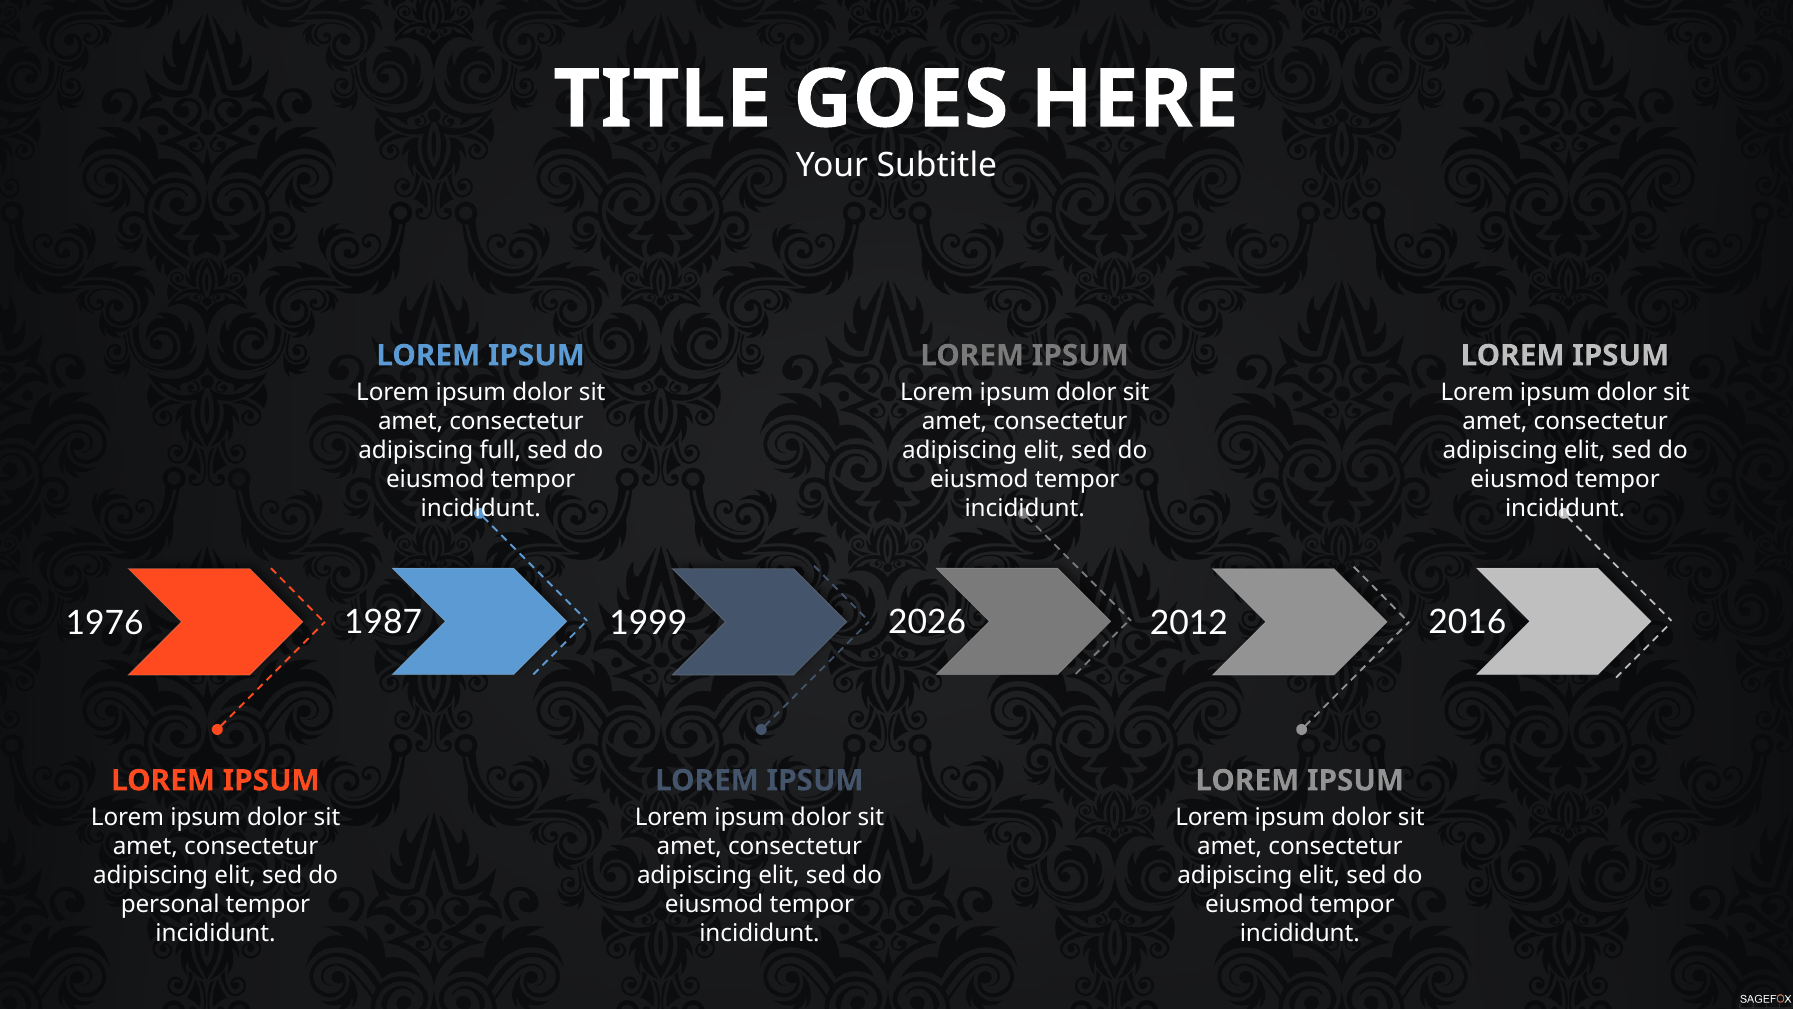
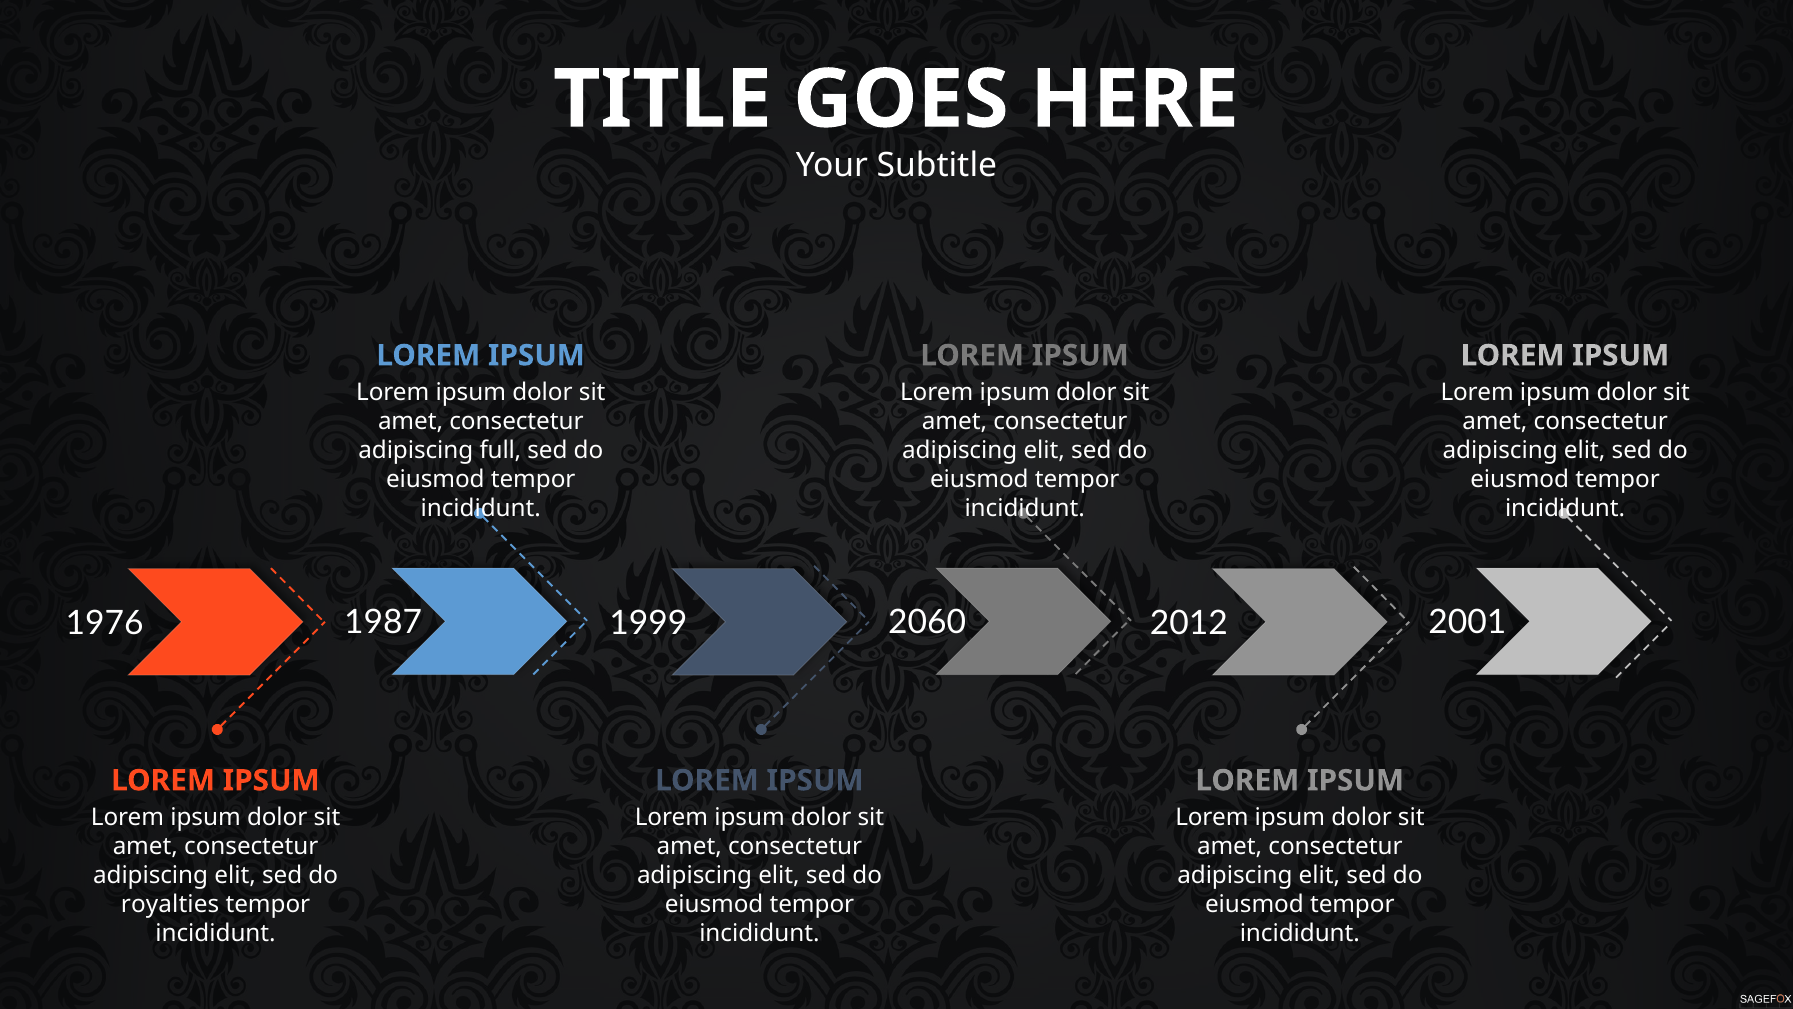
2026: 2026 -> 2060
2016: 2016 -> 2001
personal: personal -> royalties
